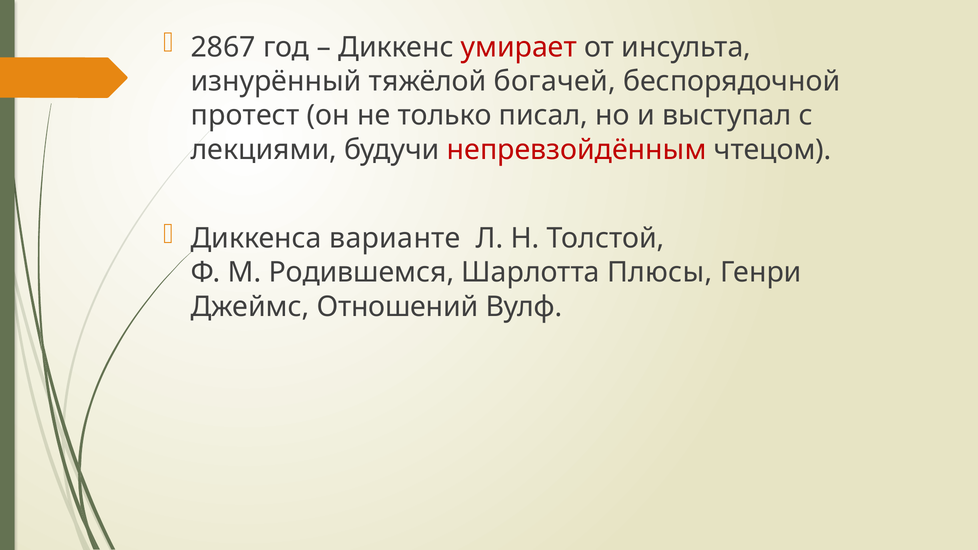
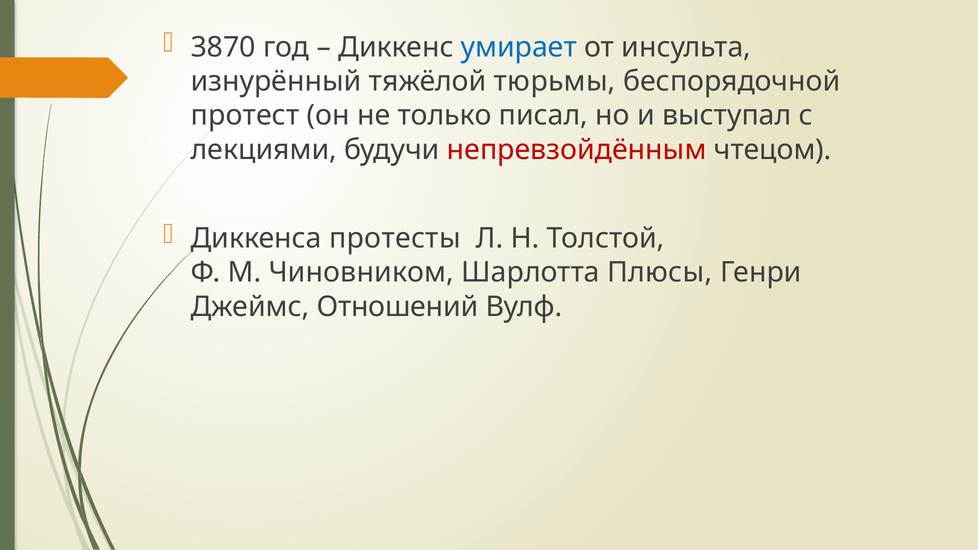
2867: 2867 -> 3870
умирает colour: red -> blue
богачей: богачей -> тюрьмы
варианте: варианте -> протесты
Родившемся: Родившемся -> Чиновником
